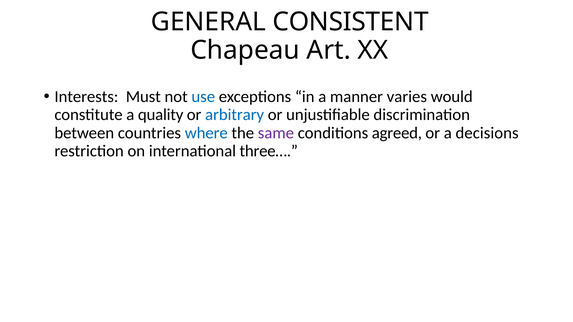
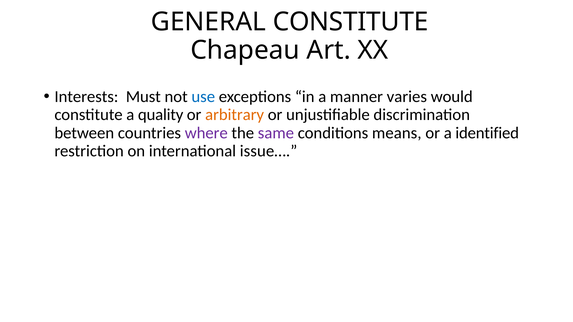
GENERAL CONSISTENT: CONSISTENT -> CONSTITUTE
arbitrary colour: blue -> orange
where colour: blue -> purple
agreed: agreed -> means
decisions: decisions -> identified
three…: three… -> issue…
